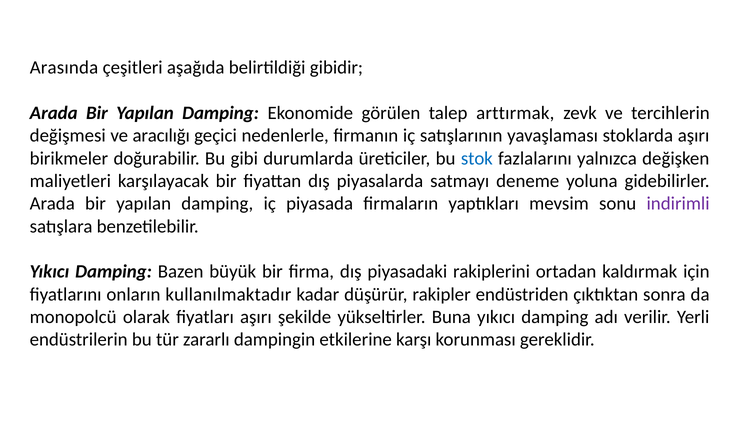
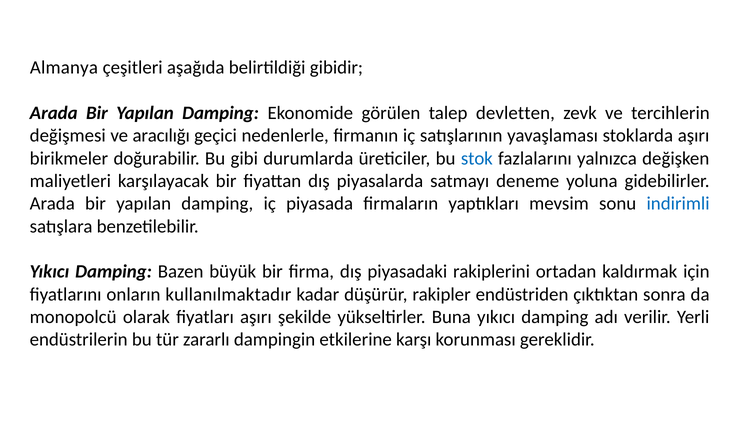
Arasında: Arasında -> Almanya
arttırmak: arttırmak -> devletten
indirimli colour: purple -> blue
